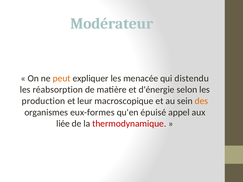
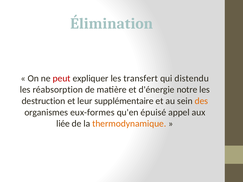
Modérateur: Modérateur -> Élimination
peut colour: orange -> red
menacée: menacée -> transfert
selon: selon -> notre
production: production -> destruction
macroscopique: macroscopique -> supplémentaire
thermodynamique colour: red -> orange
